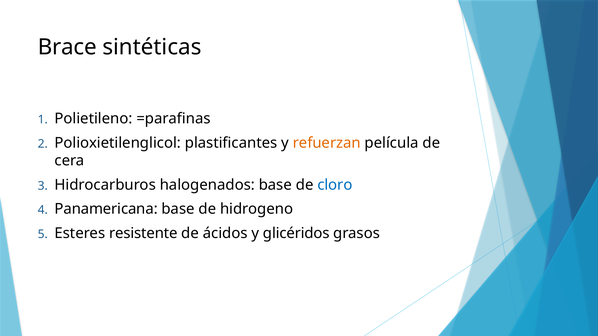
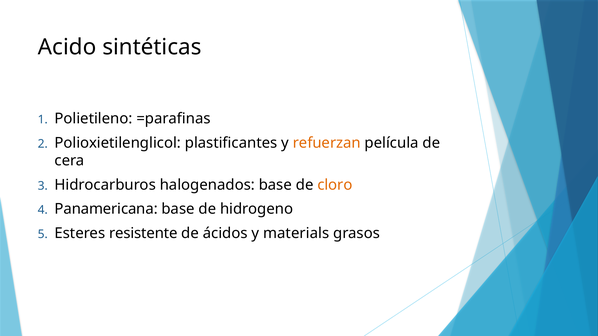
Brace: Brace -> Acido
cloro colour: blue -> orange
glicéridos: glicéridos -> materials
